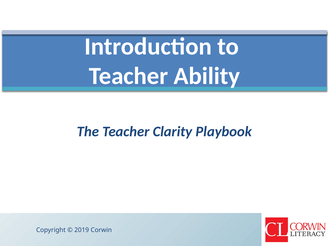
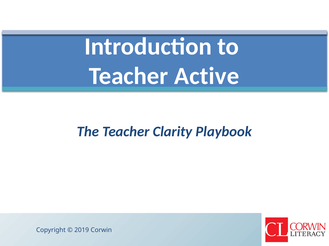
Ability: Ability -> Active
